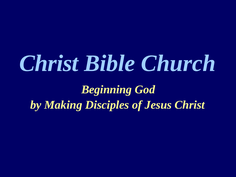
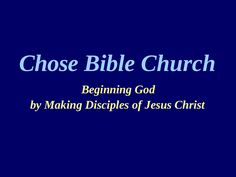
Christ at (49, 63): Christ -> Chose
